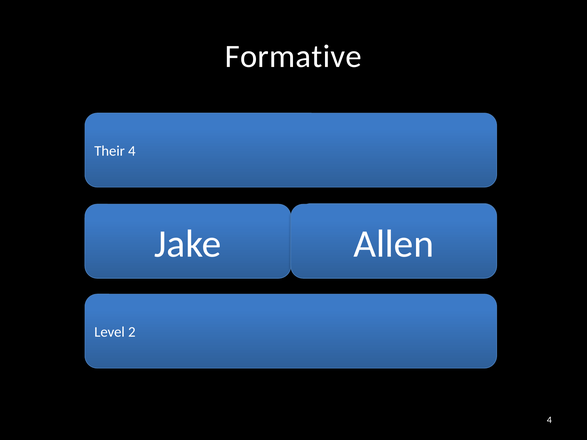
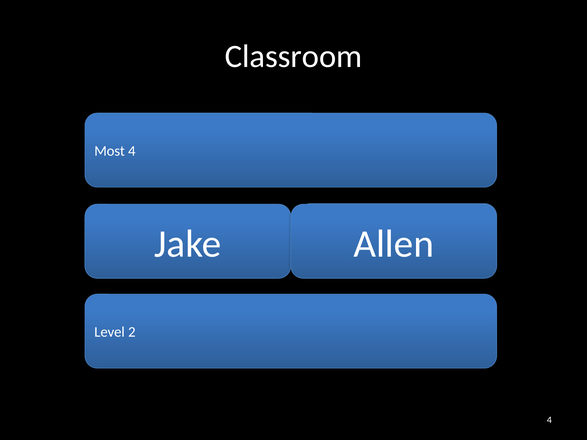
Formative: Formative -> Classroom
Their: Their -> Most
